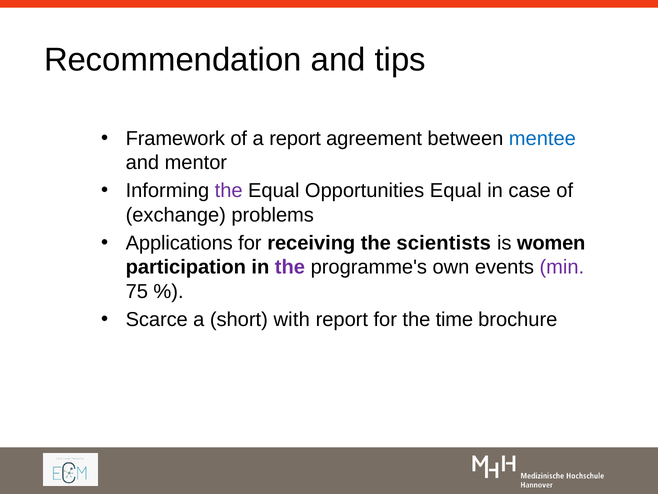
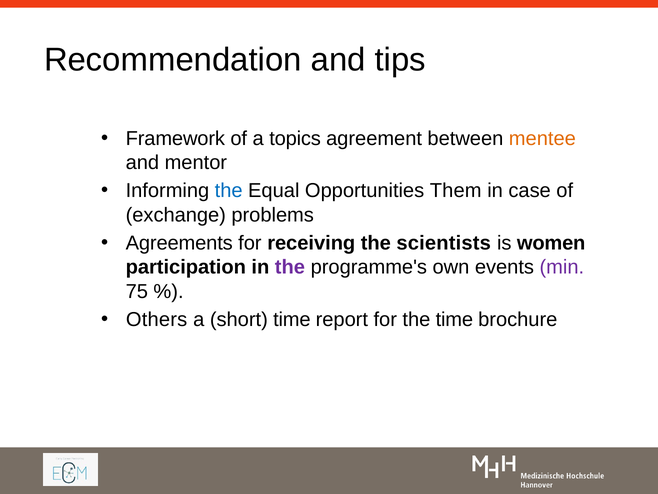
a report: report -> topics
mentee colour: blue -> orange
the at (229, 191) colour: purple -> blue
Opportunities Equal: Equal -> Them
Applications: Applications -> Agreements
Scarce: Scarce -> Others
short with: with -> time
